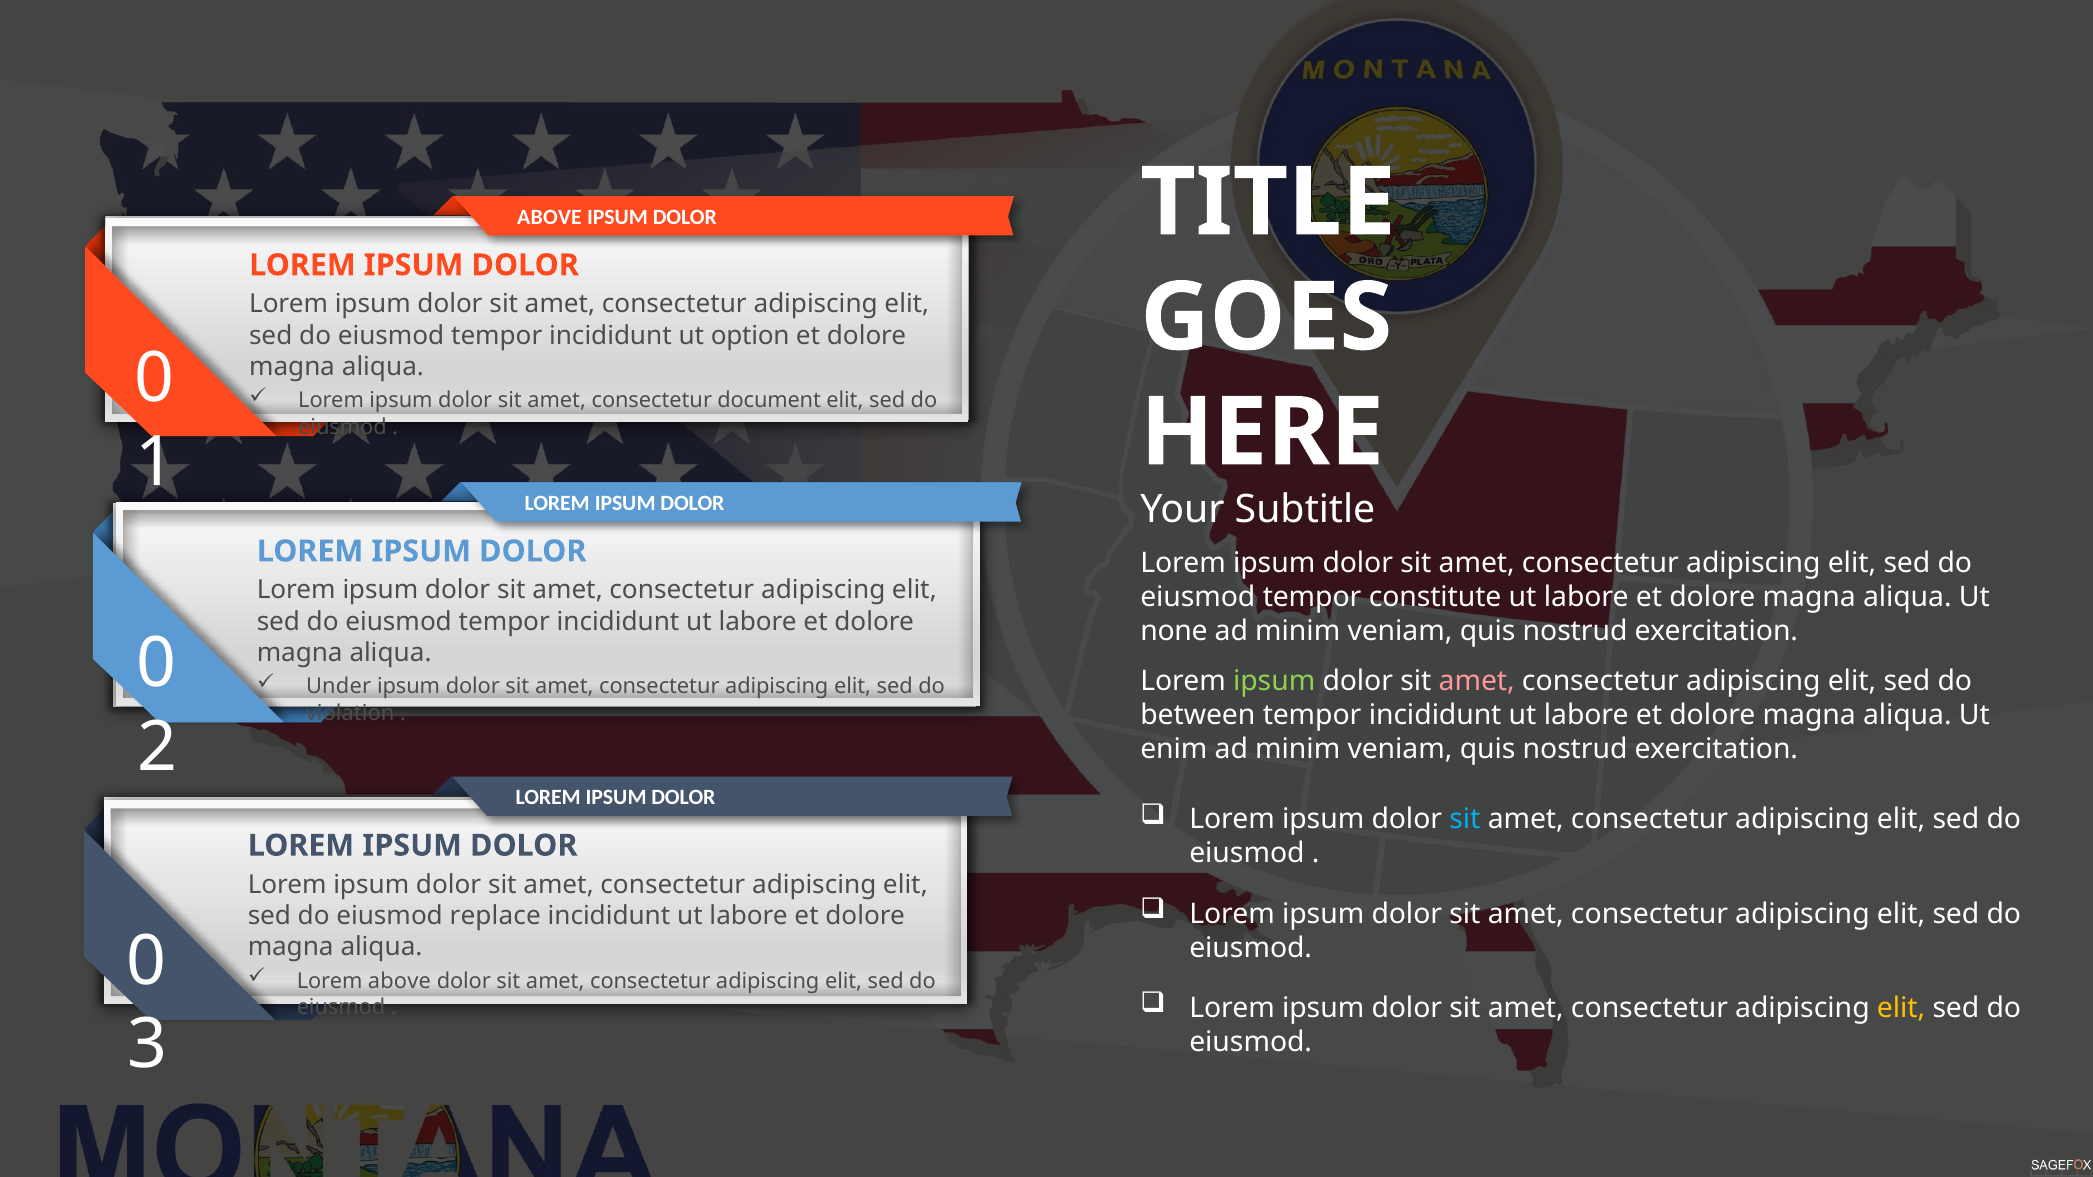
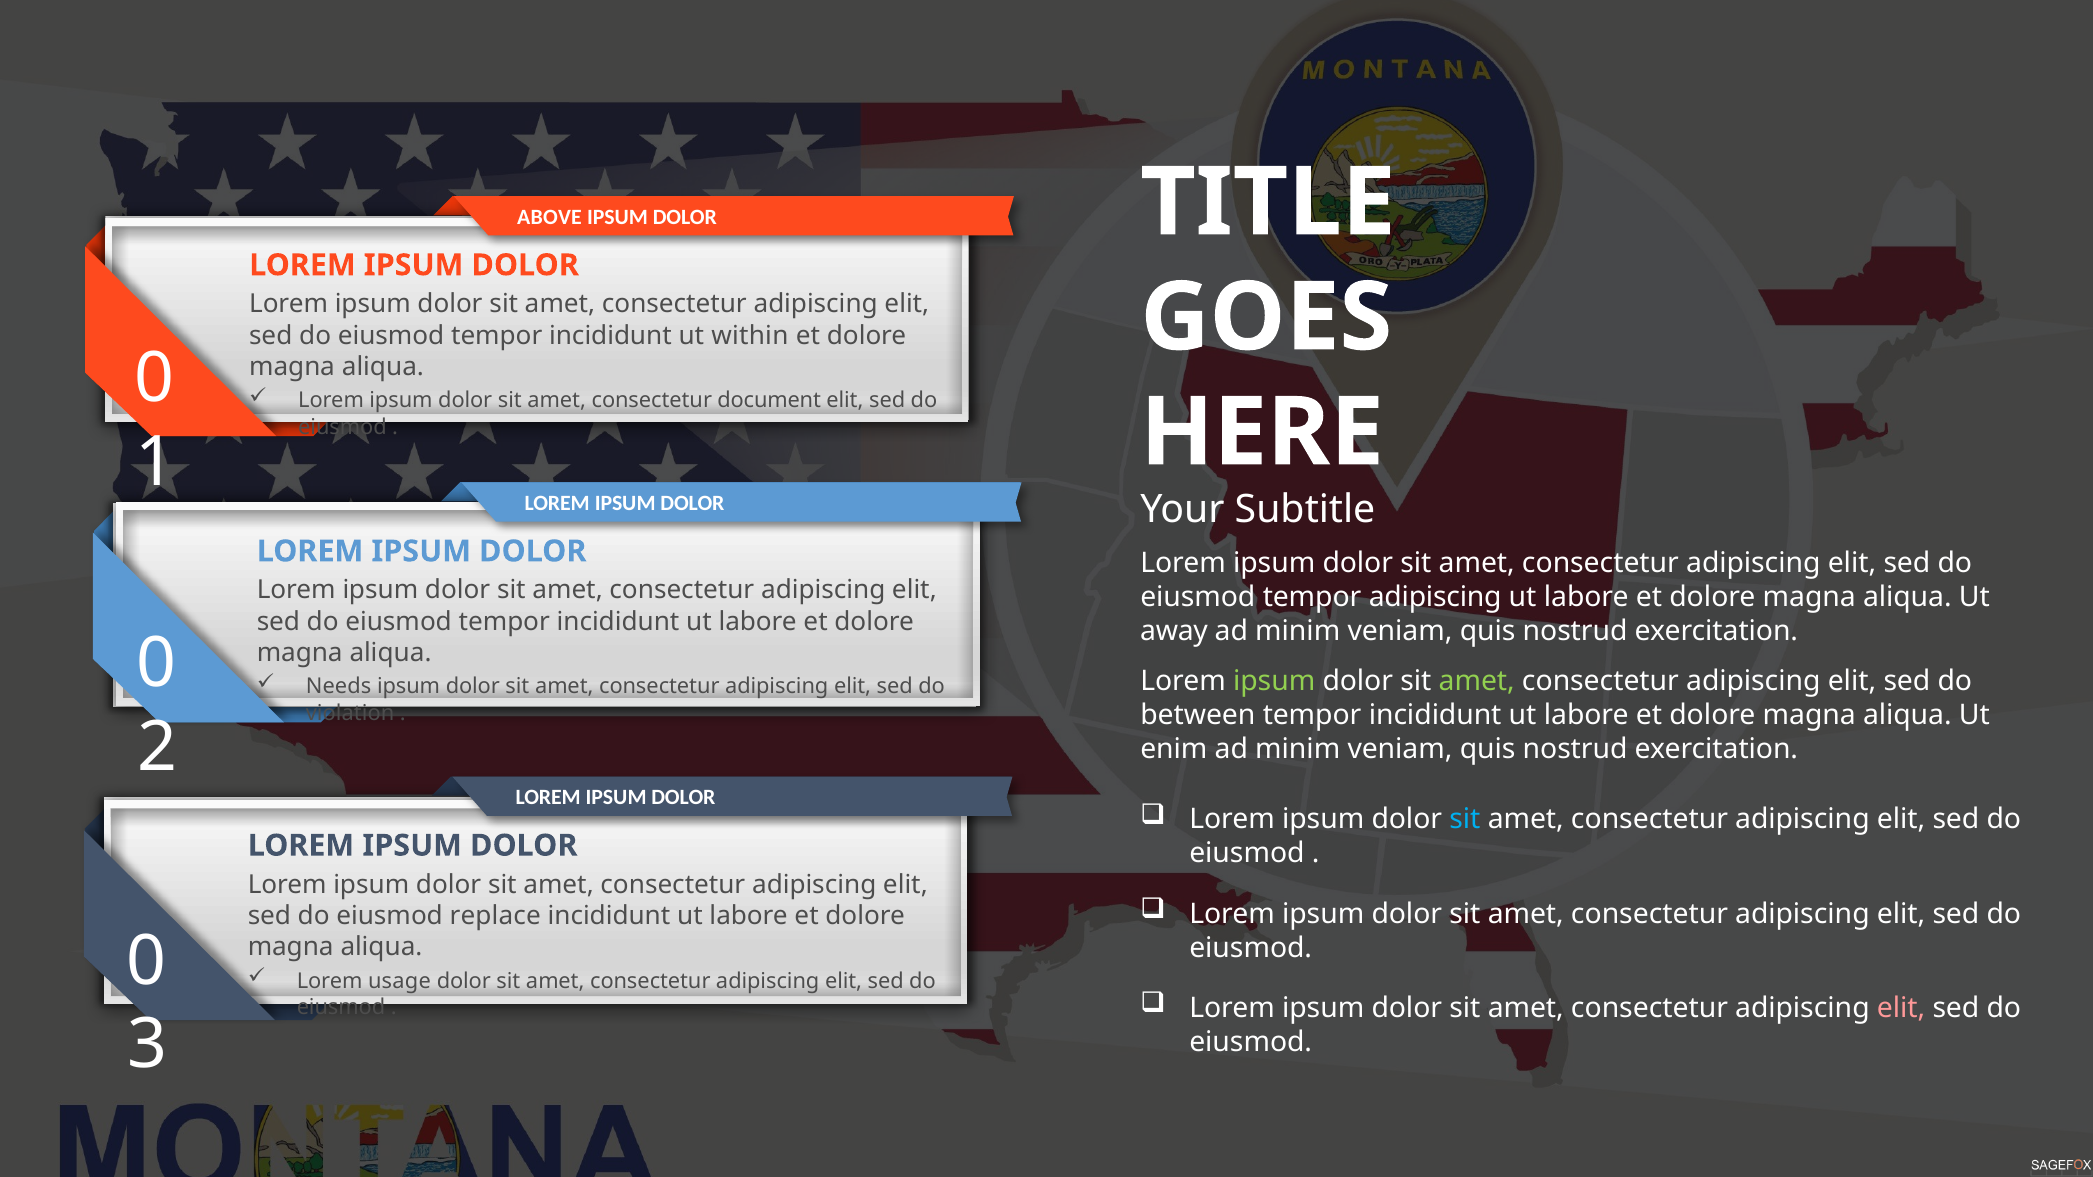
option: option -> within
tempor constitute: constitute -> adipiscing
none: none -> away
amet at (1477, 681) colour: pink -> light green
Under: Under -> Needs
Lorem above: above -> usage
elit at (1901, 1008) colour: yellow -> pink
